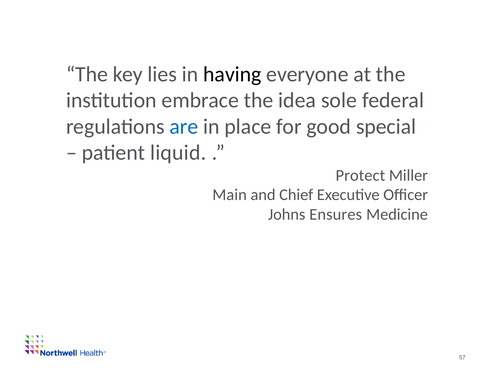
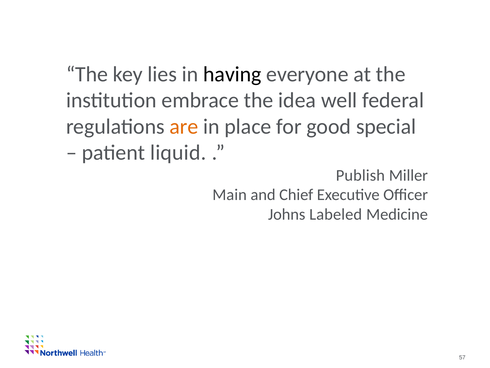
sole: sole -> well
are colour: blue -> orange
Protect: Protect -> Publish
Ensures: Ensures -> Labeled
